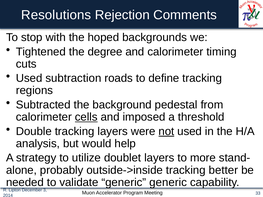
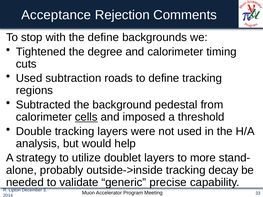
Resolutions: Resolutions -> Acceptance
the hoped: hoped -> define
not underline: present -> none
better: better -> decay
generic generic: generic -> precise
